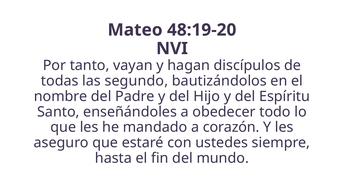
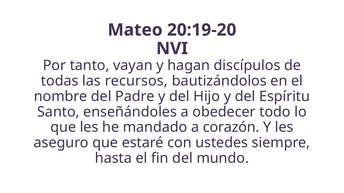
48:19-20: 48:19-20 -> 20:19-20
segundo: segundo -> recursos
